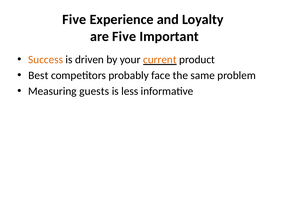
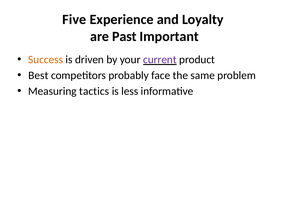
are Five: Five -> Past
current colour: orange -> purple
guests: guests -> tactics
